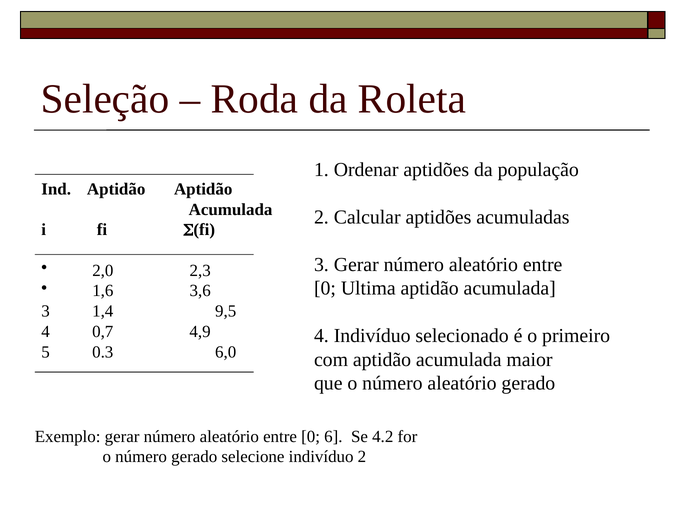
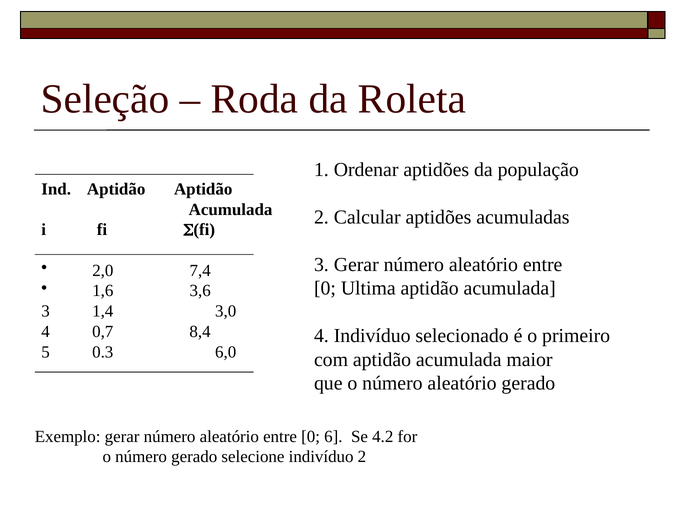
2,3: 2,3 -> 7,4
9,5: 9,5 -> 3,0
4,9: 4,9 -> 8,4
